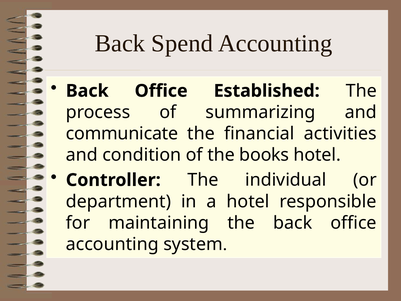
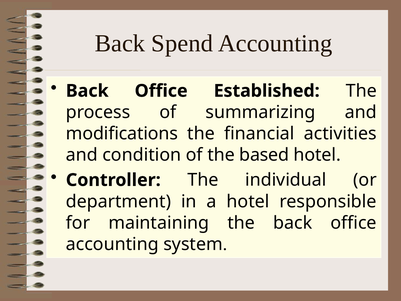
communicate: communicate -> modifications
books: books -> based
